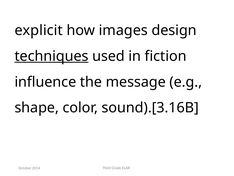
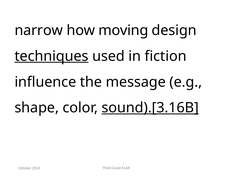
explicit: explicit -> narrow
images: images -> moving
sound).[3.16B underline: none -> present
